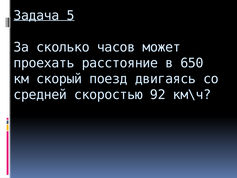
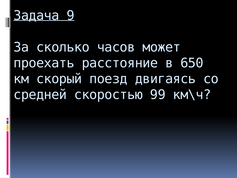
5: 5 -> 9
92: 92 -> 99
